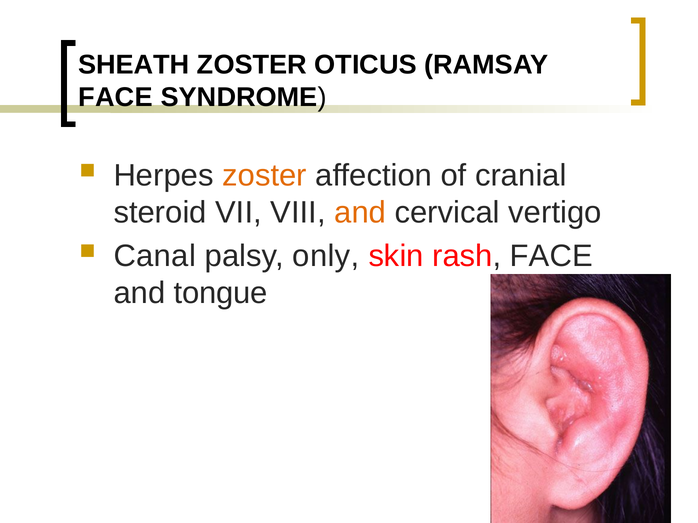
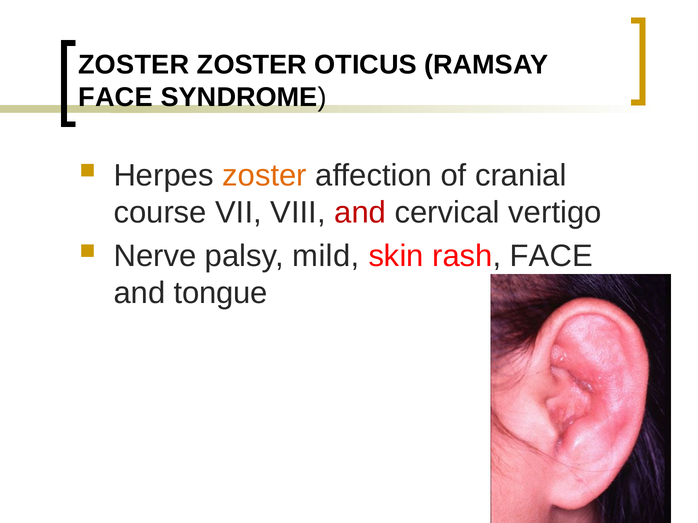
SHEATH at (134, 65): SHEATH -> ZOSTER
steroid: steroid -> course
and at (360, 213) colour: orange -> red
Canal: Canal -> Nerve
only: only -> mild
